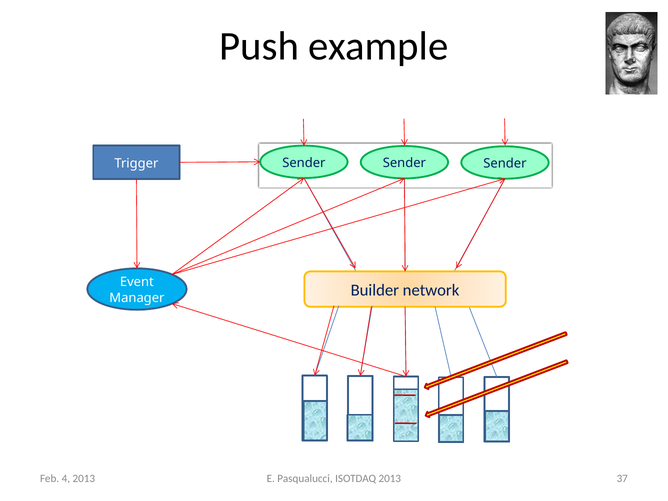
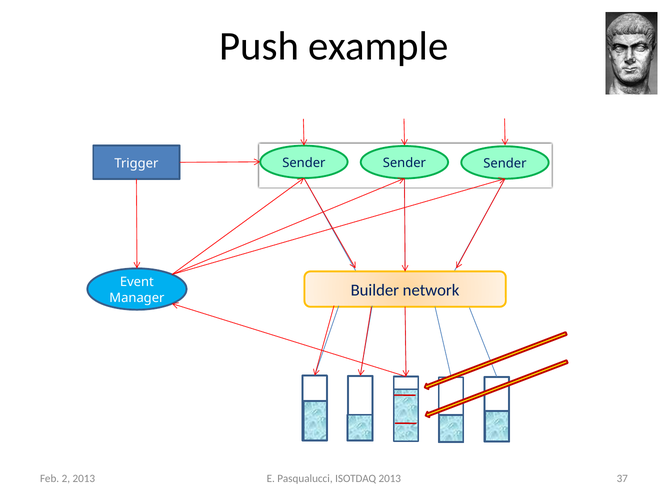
4: 4 -> 2
